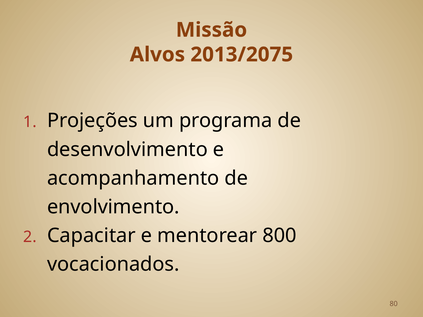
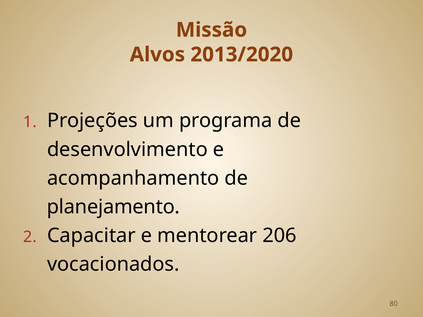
2013/2075: 2013/2075 -> 2013/2020
envolvimento: envolvimento -> planejamento
800: 800 -> 206
